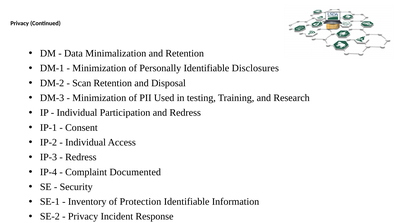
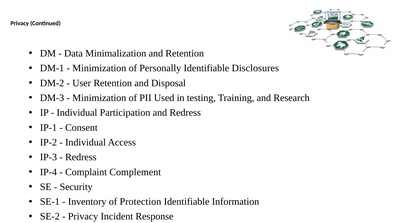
Scan: Scan -> User
Documented: Documented -> Complement
